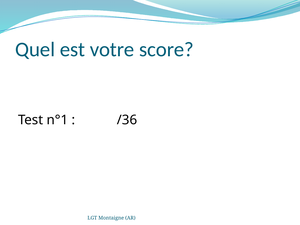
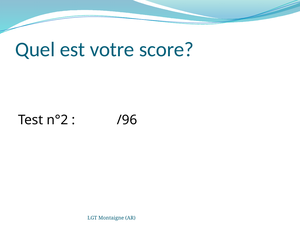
n°1: n°1 -> n°2
/36: /36 -> /96
